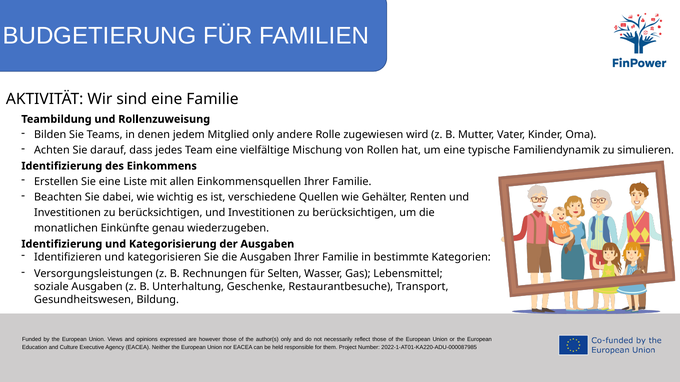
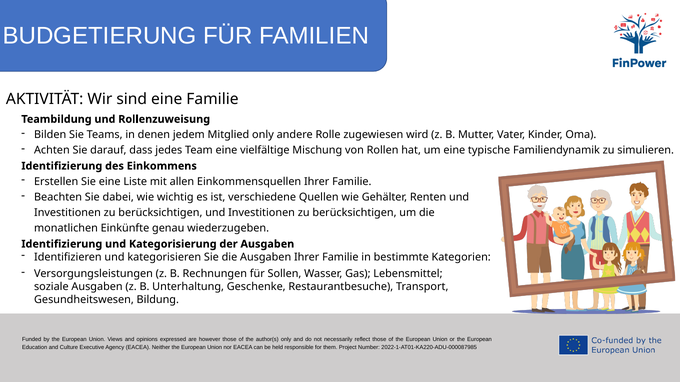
Selten: Selten -> Sollen
